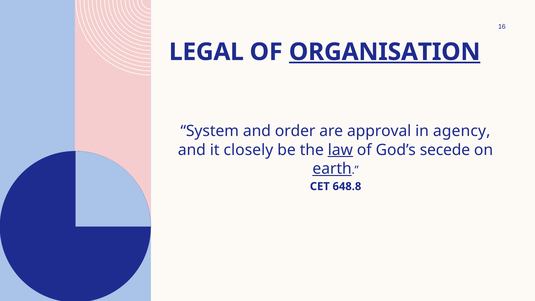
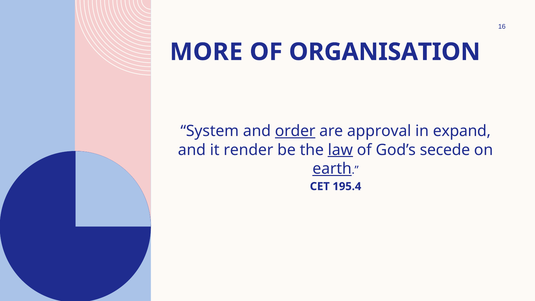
LEGAL: LEGAL -> MORE
ORGANISATION underline: present -> none
order underline: none -> present
agency: agency -> expand
closely: closely -> render
648.8: 648.8 -> 195.4
